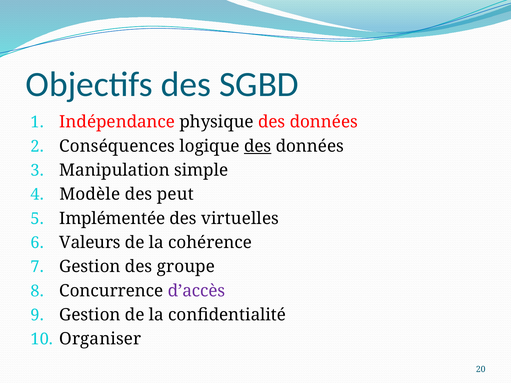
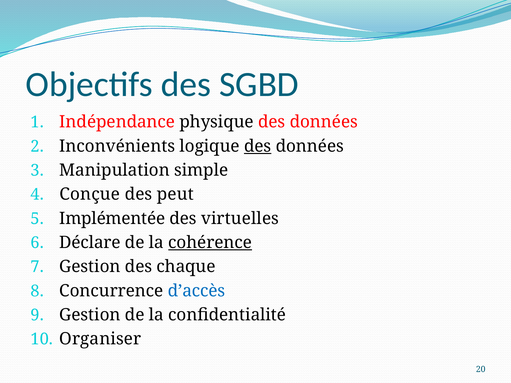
Conséquences: Conséquences -> Inconvénients
Modèle: Modèle -> Conçue
Valeurs: Valeurs -> Déclare
cohérence underline: none -> present
groupe: groupe -> chaque
d’accès colour: purple -> blue
